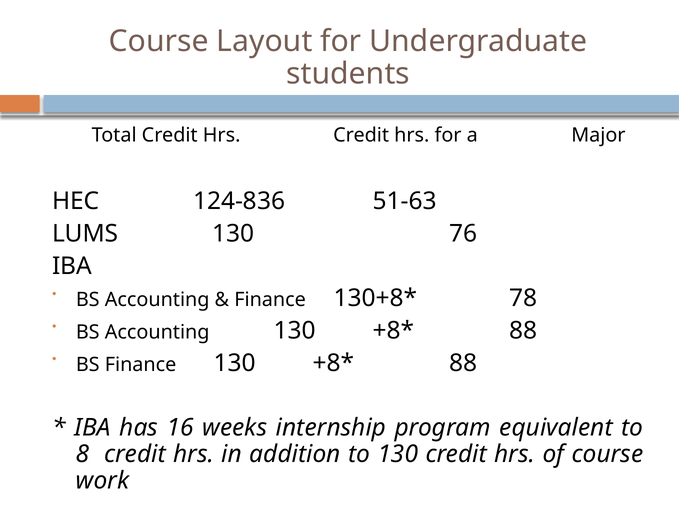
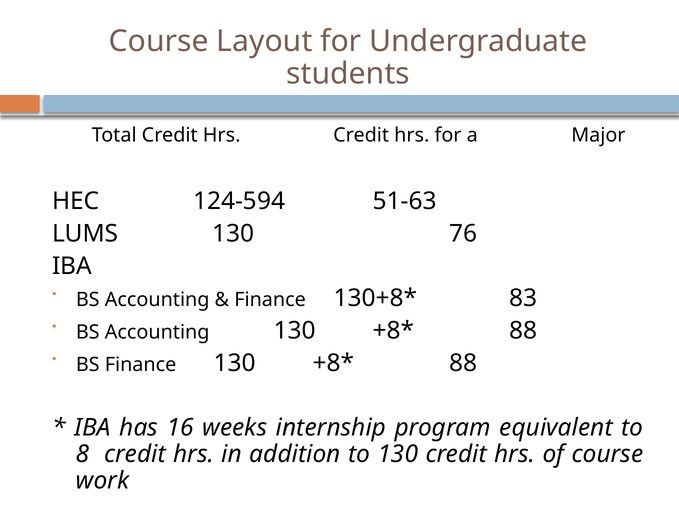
124-836: 124-836 -> 124-594
78: 78 -> 83
